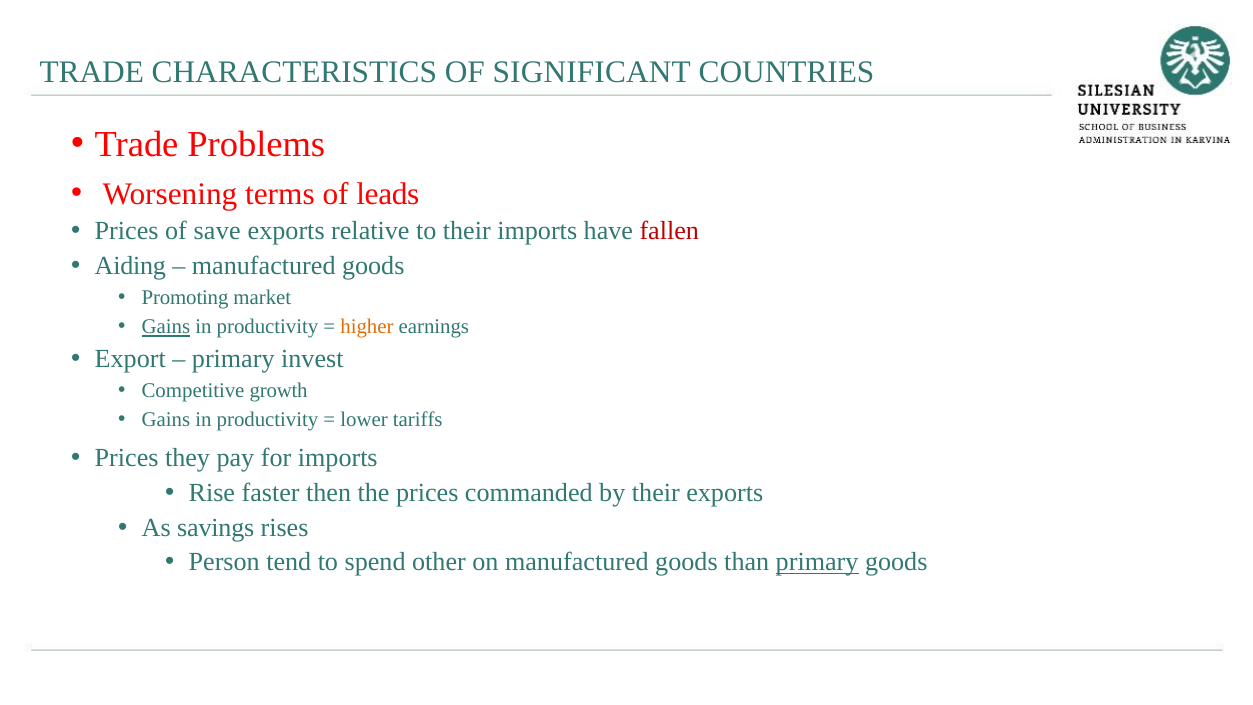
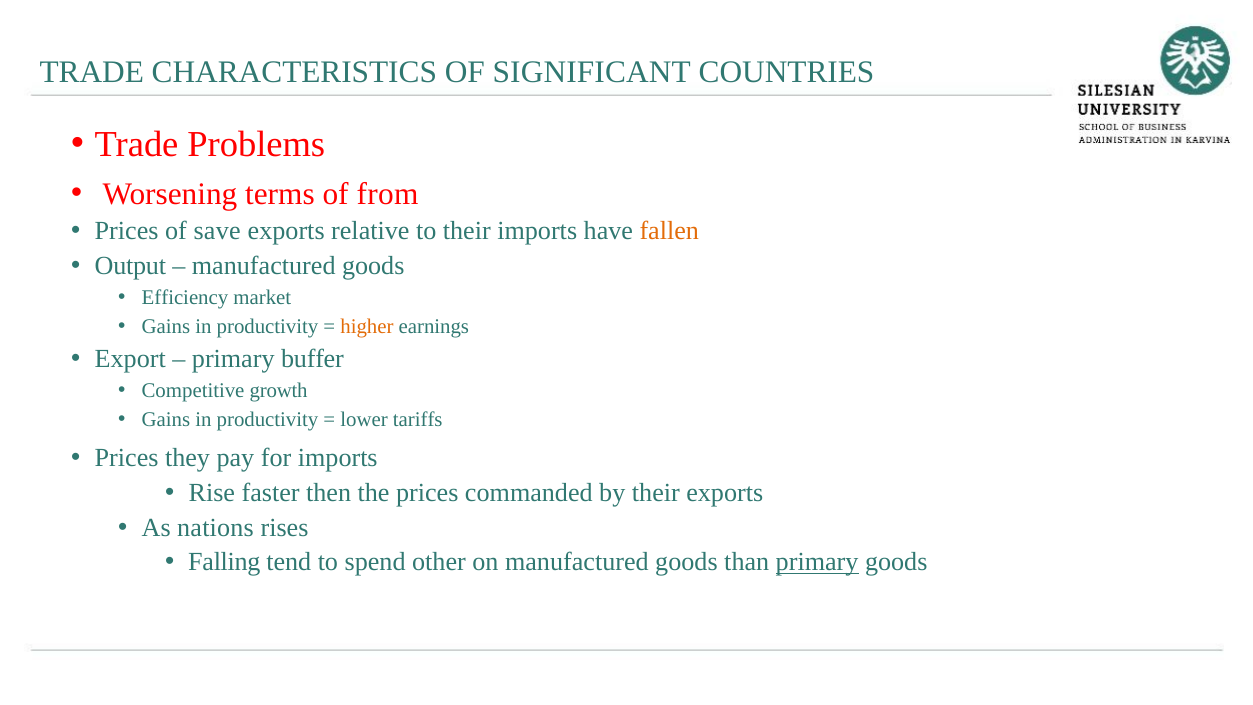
leads: leads -> from
fallen colour: red -> orange
Aiding: Aiding -> Output
Promoting: Promoting -> Efficiency
Gains at (166, 327) underline: present -> none
invest: invest -> buffer
savings: savings -> nations
Person: Person -> Falling
